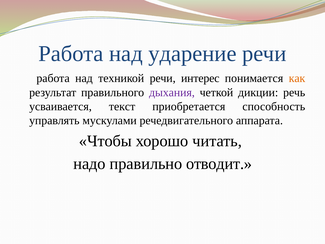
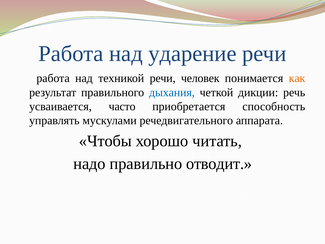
интерес: интерес -> человек
дыхания colour: purple -> blue
текст: текст -> часто
